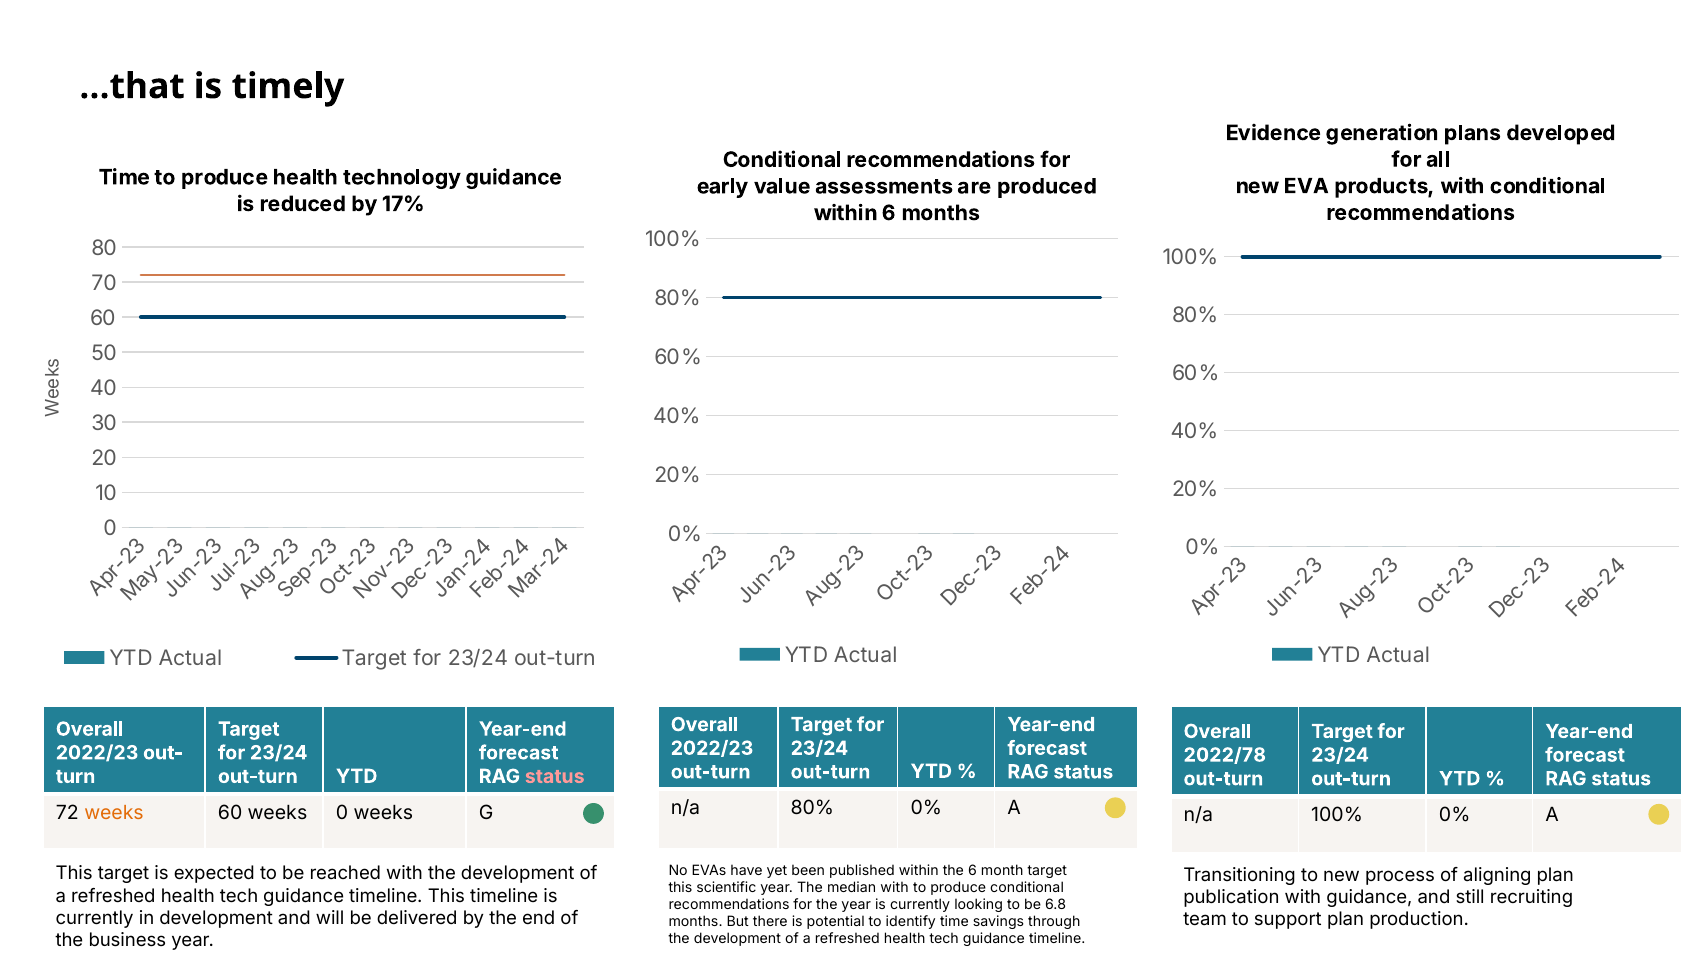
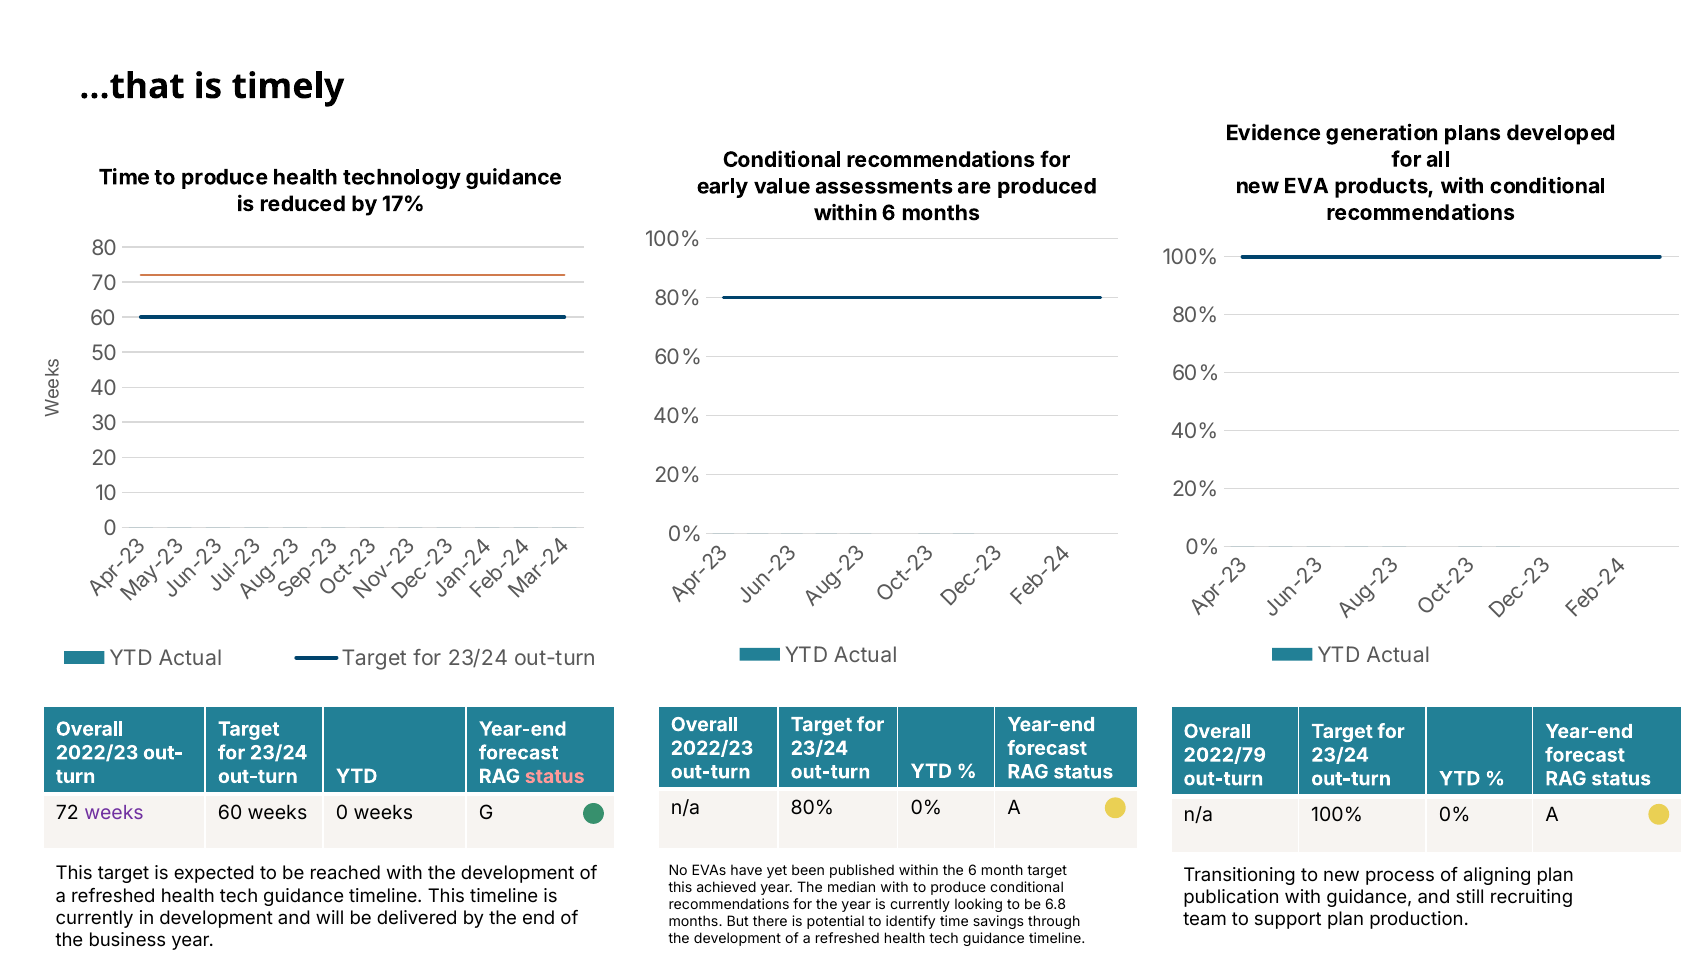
2022/78: 2022/78 -> 2022/79
weeks at (114, 813) colour: orange -> purple
scientific: scientific -> achieved
